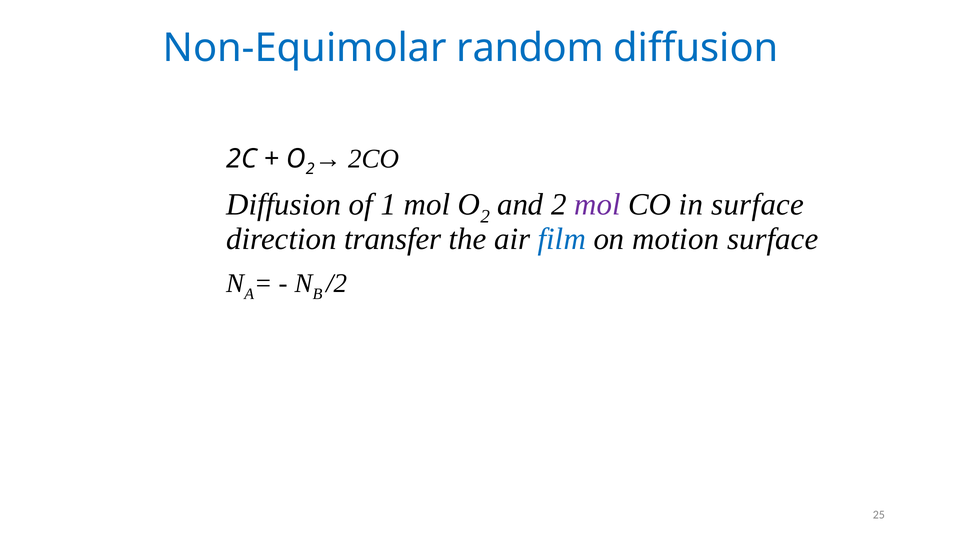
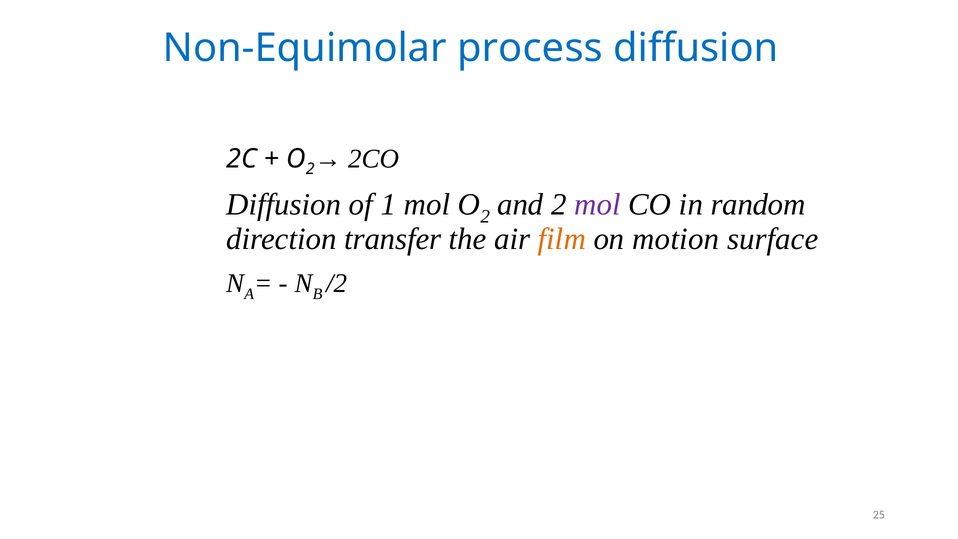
random: random -> process
in surface: surface -> random
film colour: blue -> orange
